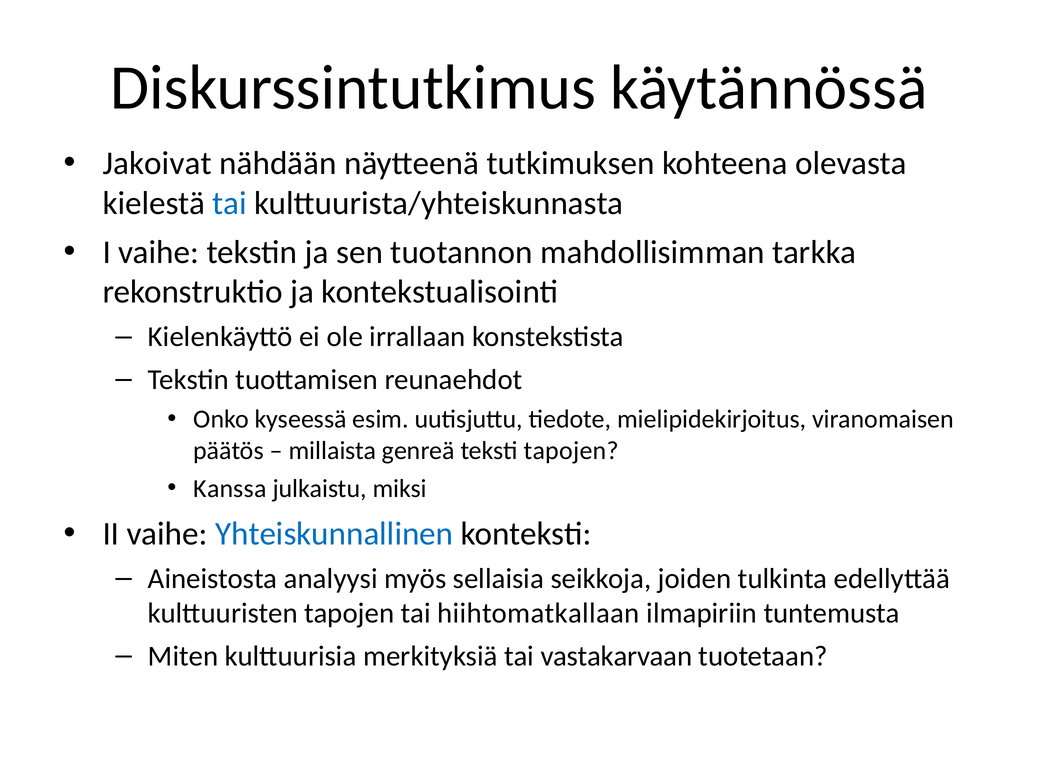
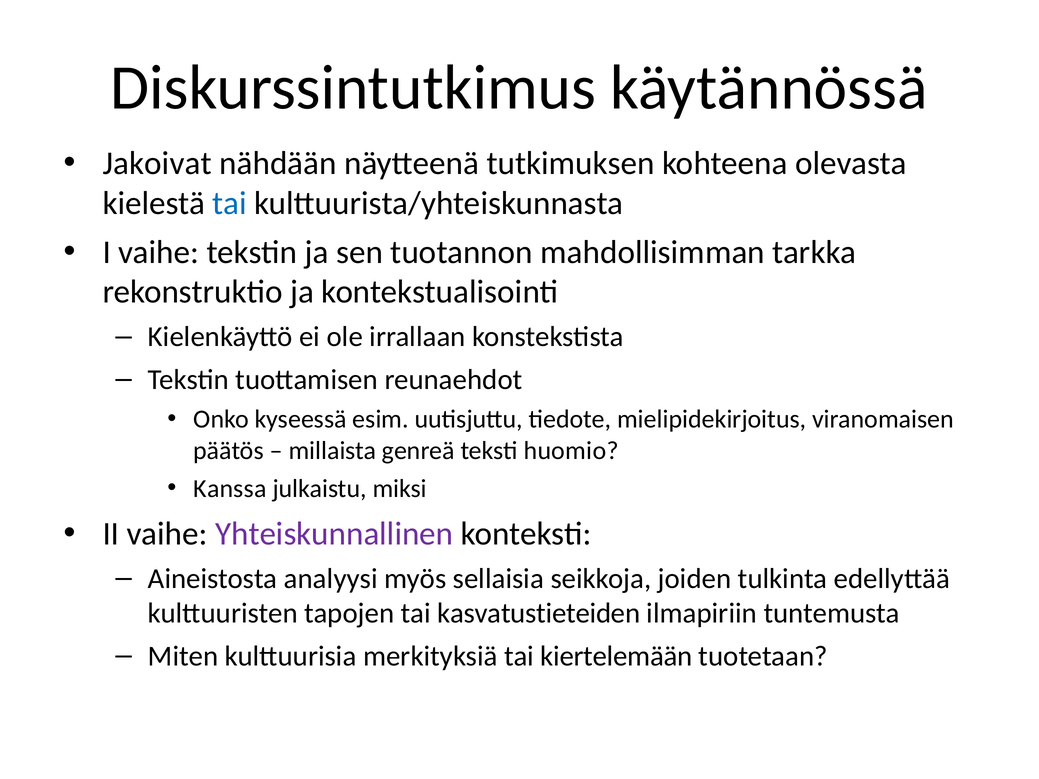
teksti tapojen: tapojen -> huomio
Yhteiskunnallinen colour: blue -> purple
hiihtomatkallaan: hiihtomatkallaan -> kasvatustieteiden
vastakarvaan: vastakarvaan -> kiertelemään
